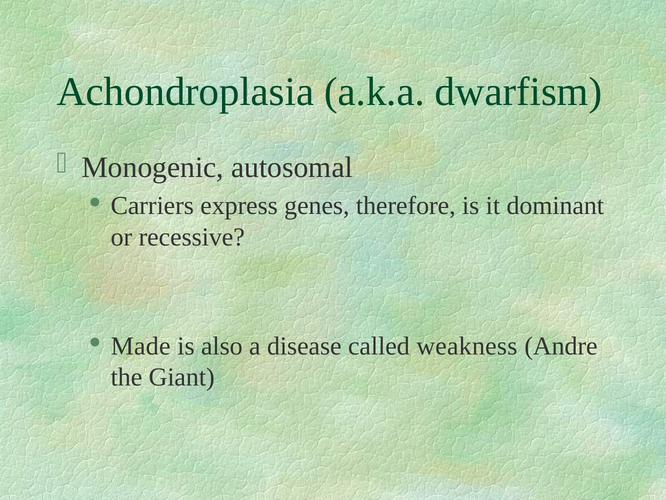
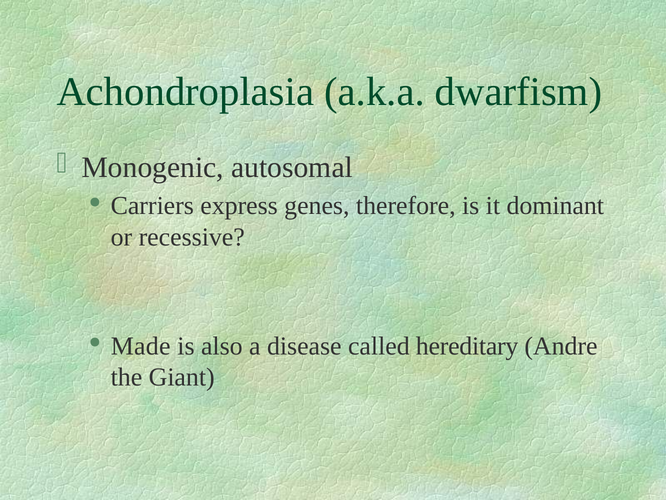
weakness: weakness -> hereditary
